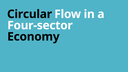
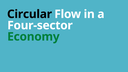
Economy colour: black -> green
